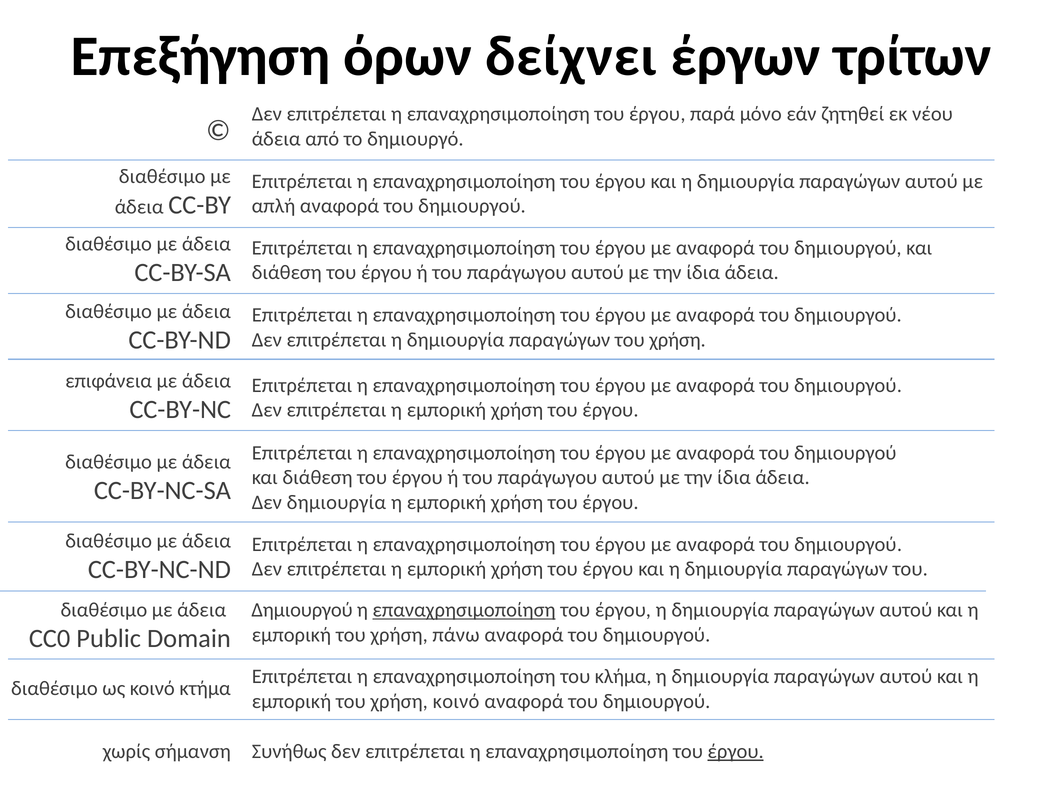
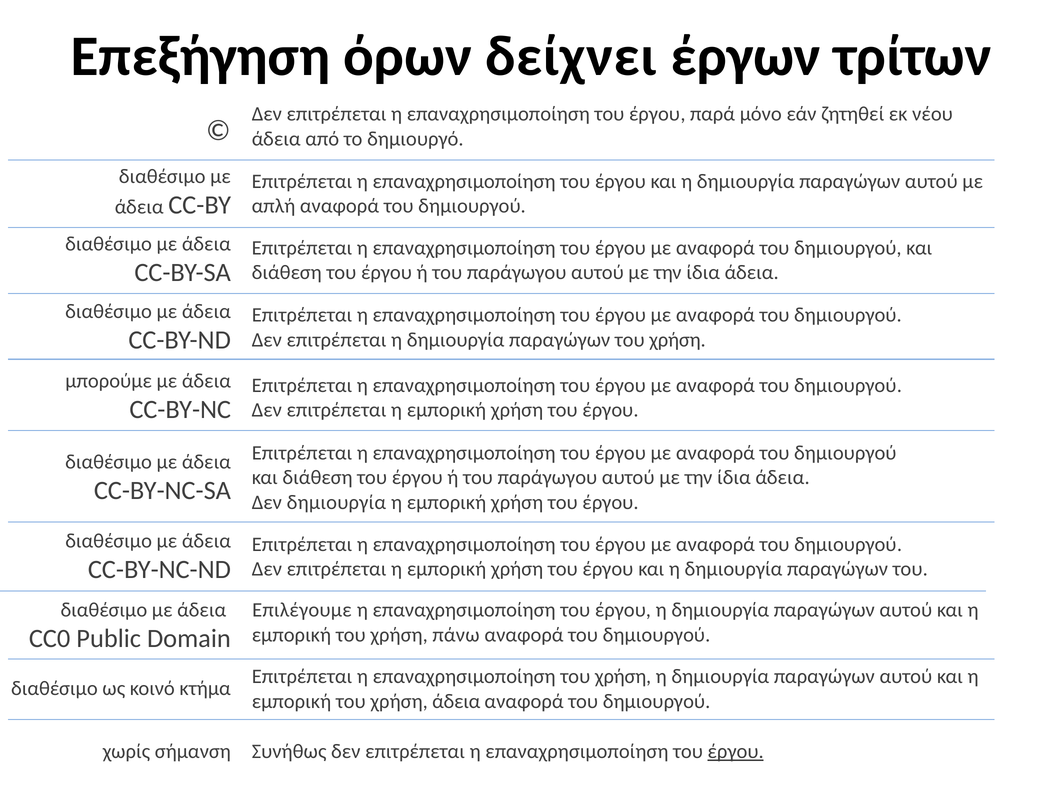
επιφάνεια: επιφάνεια -> μπορούμε
Δημιουργού at (302, 610): Δημιουργού -> Επιλέγουμε
επαναχρησιμοποίηση at (464, 610) underline: present -> none
επαναχρησιμοποίηση του κλήμα: κλήμα -> χρήση
χρήση κοινό: κοινό -> άδεια
